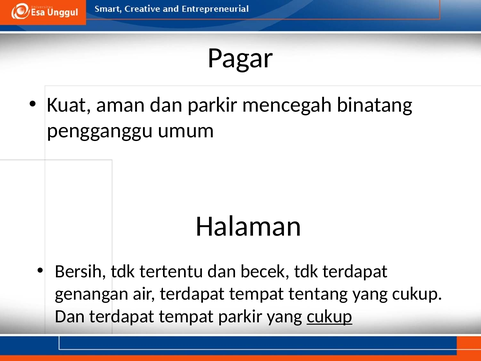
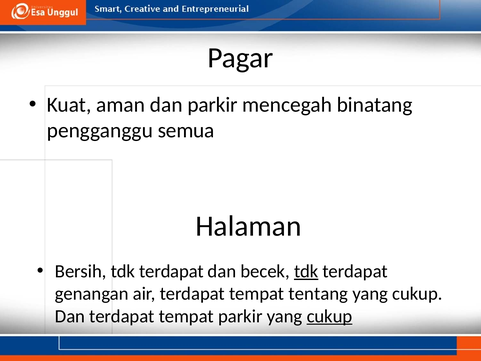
umum: umum -> semua
Bersih tdk tertentu: tertentu -> terdapat
tdk at (306, 271) underline: none -> present
